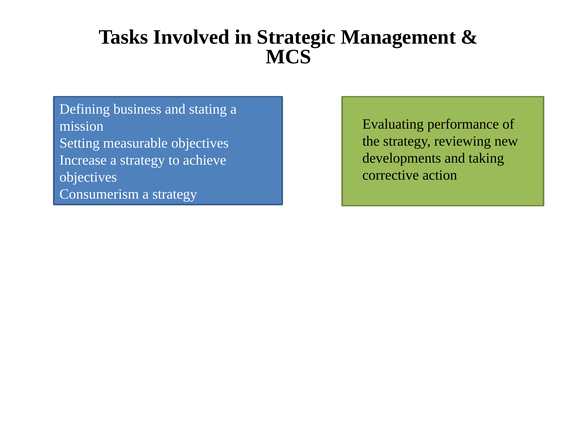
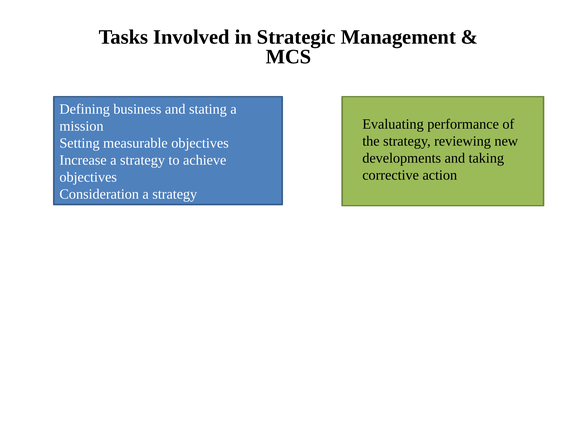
Consumerism: Consumerism -> Consideration
